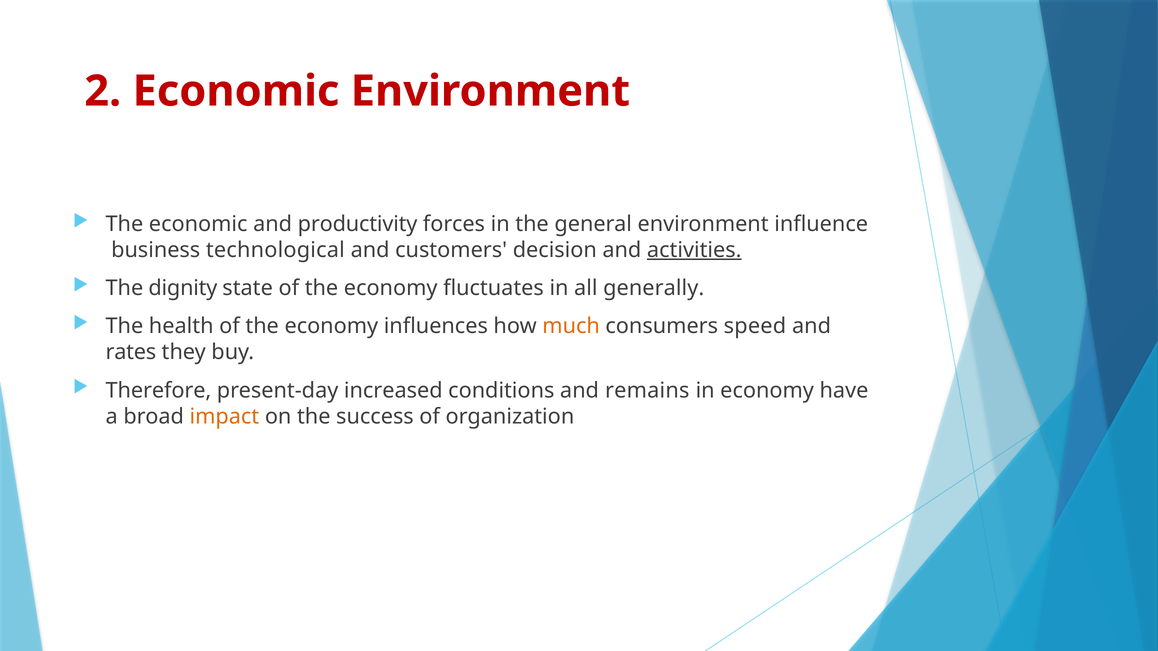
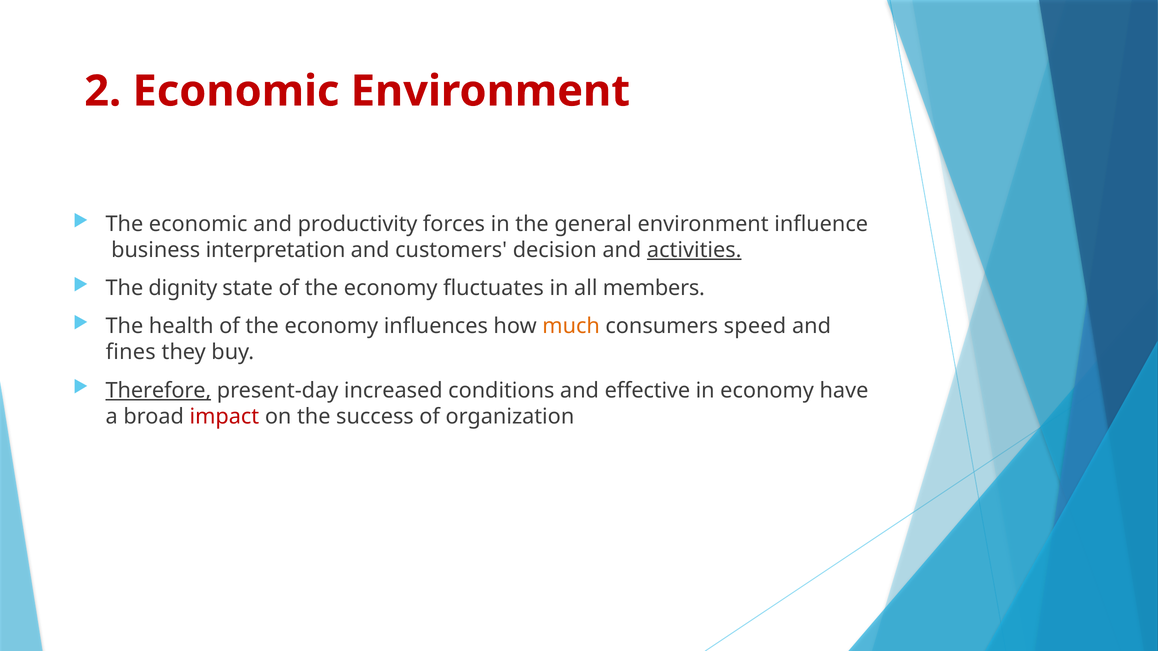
technological: technological -> interpretation
generally: generally -> members
rates: rates -> fines
Therefore underline: none -> present
remains: remains -> effective
impact colour: orange -> red
